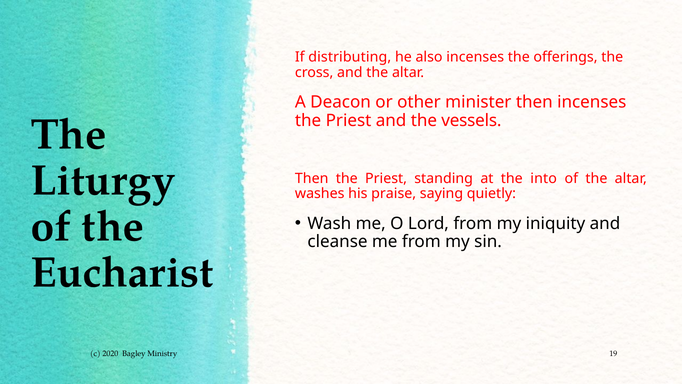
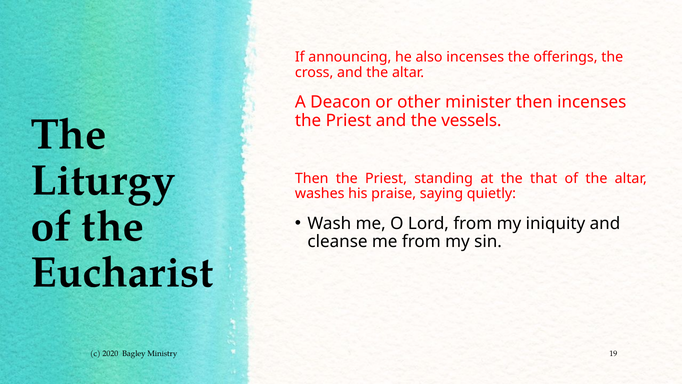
distributing: distributing -> announcing
into: into -> that
